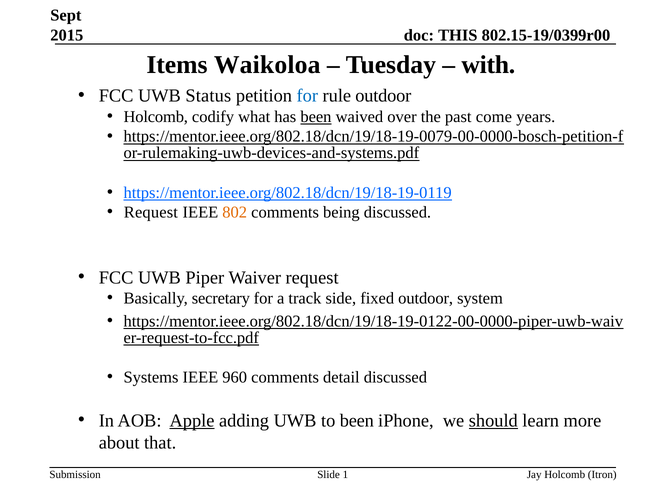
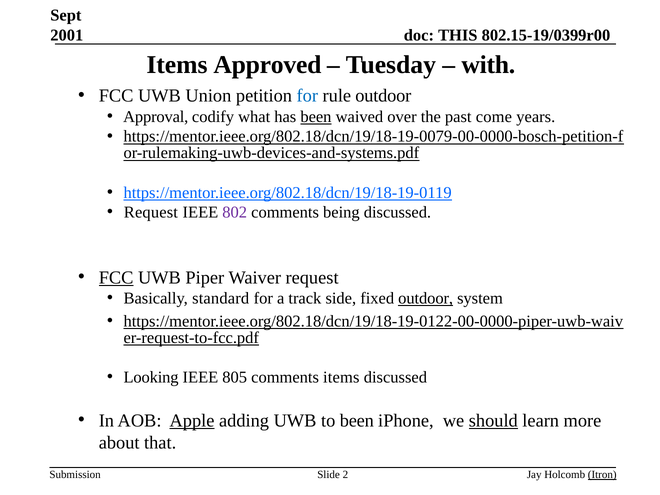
2015: 2015 -> 2001
Waikoloa: Waikoloa -> Approved
Status: Status -> Union
Holcomb at (156, 117): Holcomb -> Approval
802 colour: orange -> purple
FCC at (116, 277) underline: none -> present
secretary: secretary -> standard
outdoor at (426, 298) underline: none -> present
Systems: Systems -> Looking
960: 960 -> 805
comments detail: detail -> items
Itron underline: none -> present
1: 1 -> 2
